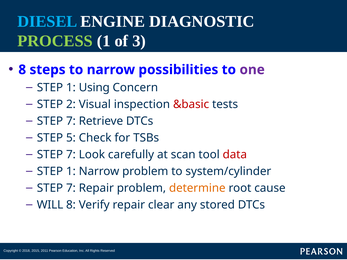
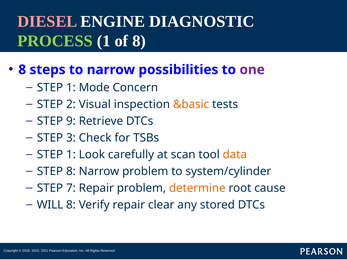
DIESEL colour: light blue -> pink
of 3: 3 -> 8
Using: Using -> Mode
&basic colour: red -> orange
7 at (71, 121): 7 -> 9
5: 5 -> 3
7 at (71, 155): 7 -> 1
data colour: red -> orange
1 at (71, 171): 1 -> 8
